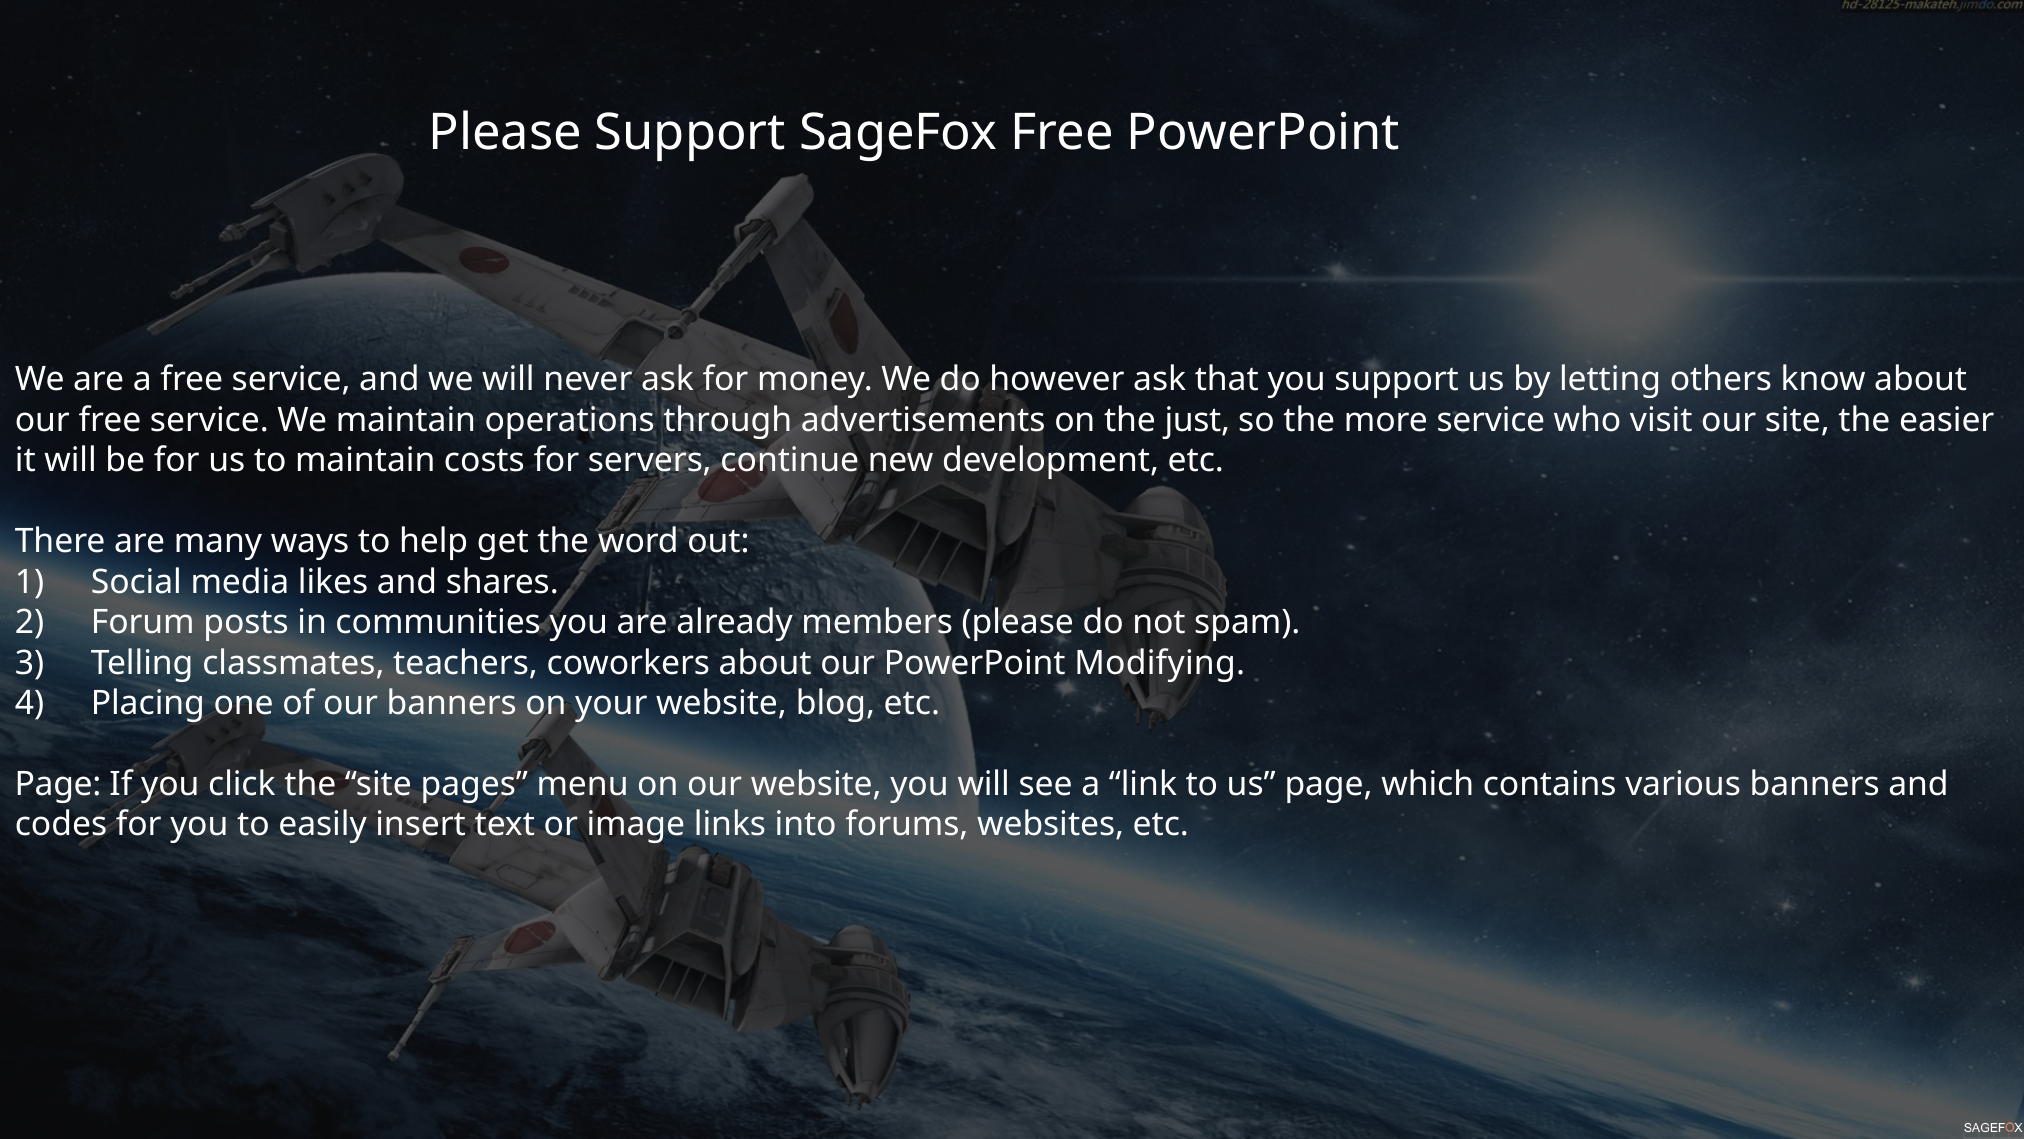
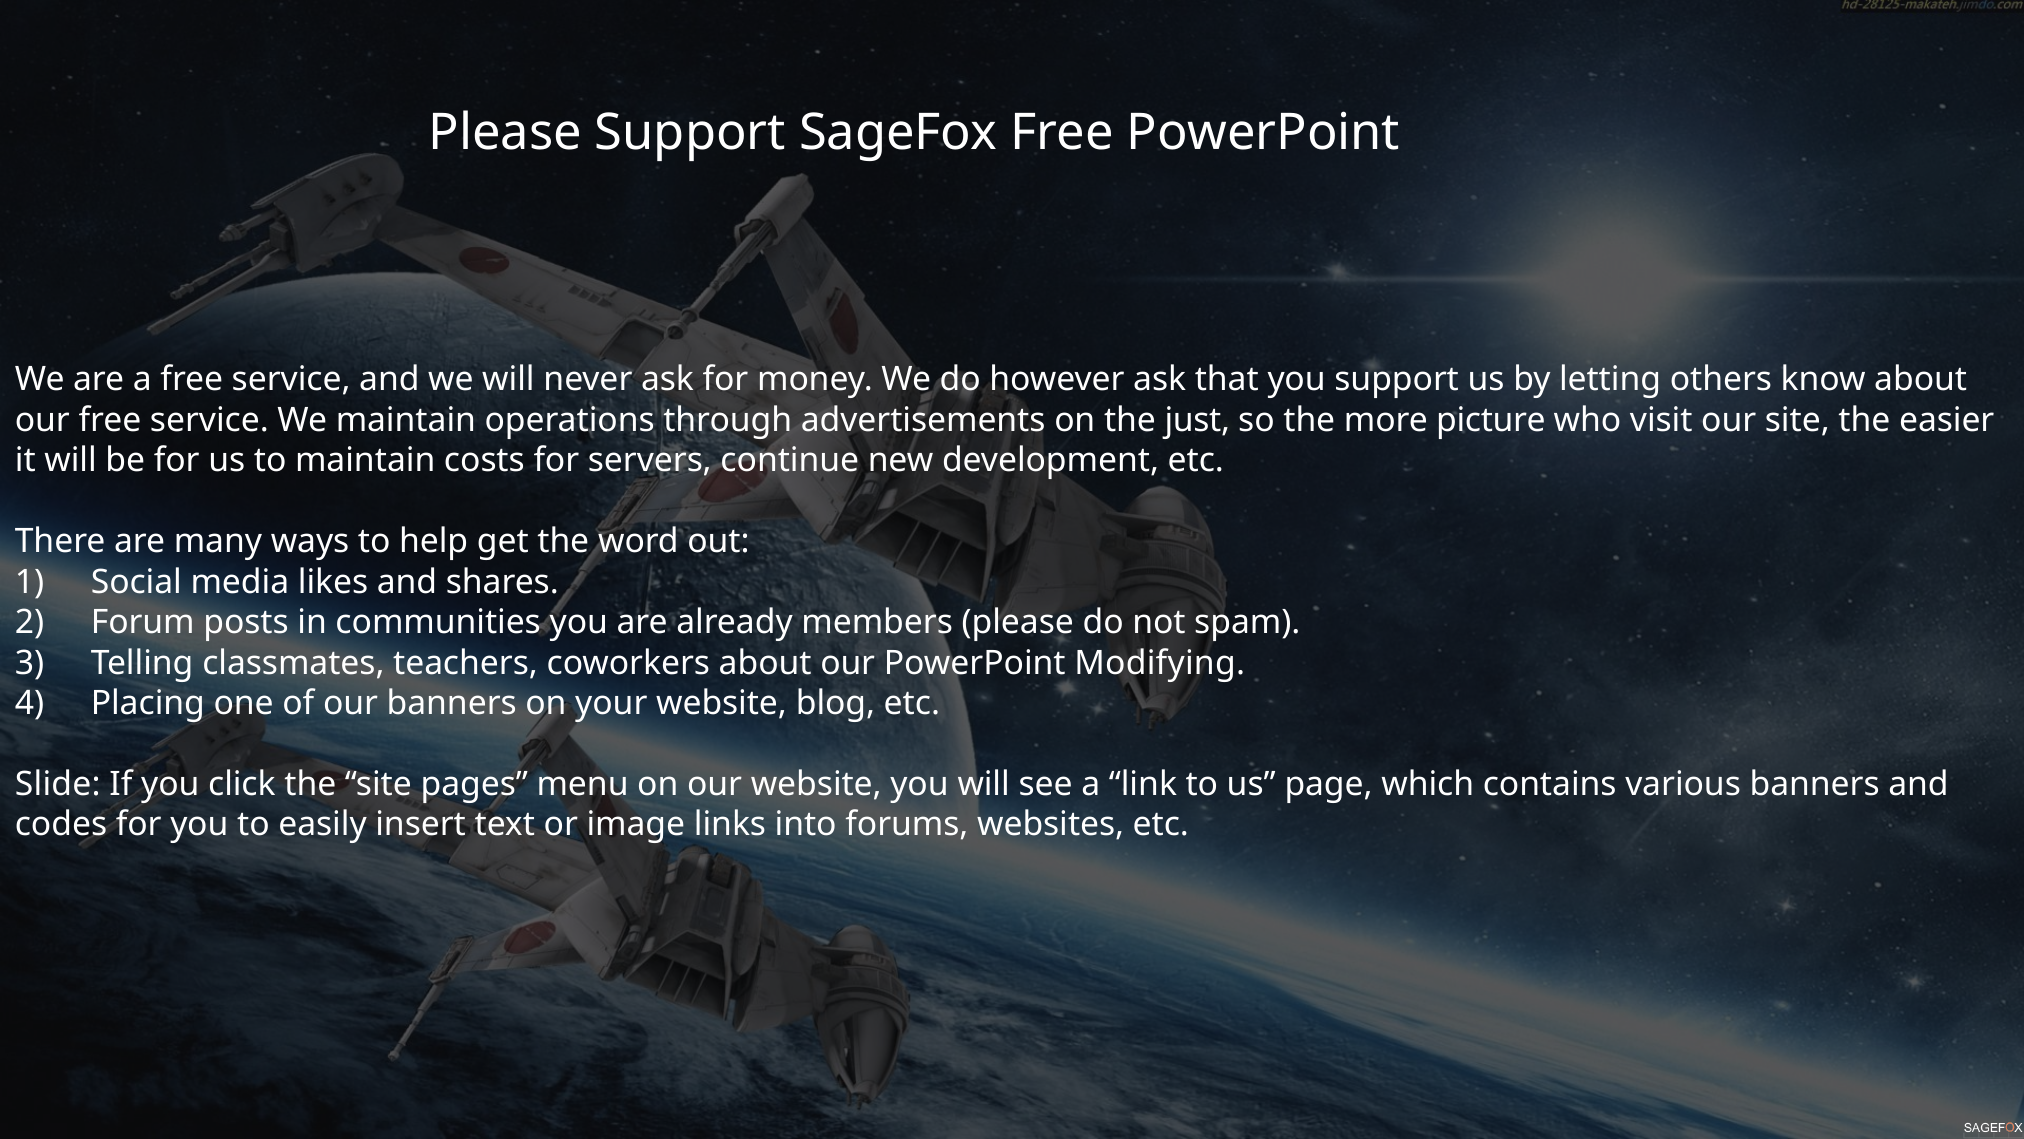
more service: service -> picture
Page at (58, 784): Page -> Slide
